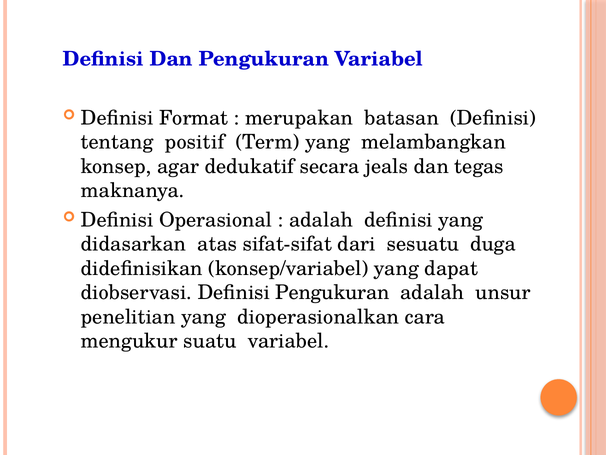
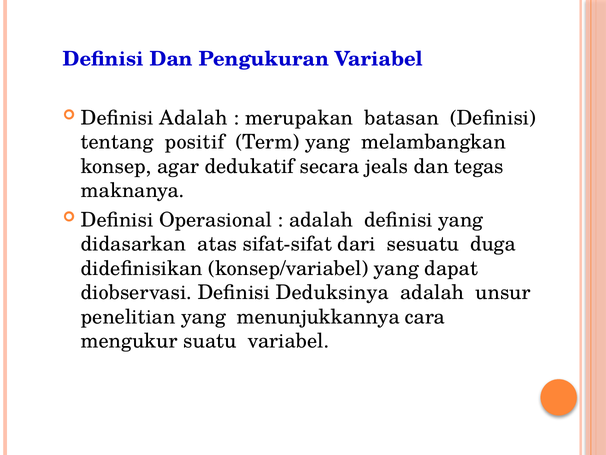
Definisi Format: Format -> Adalah
Definisi Pengukuran: Pengukuran -> Deduksinya
dioperasionalkan: dioperasionalkan -> menunjukkannya
